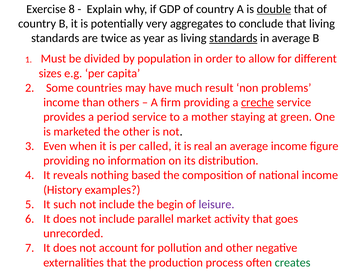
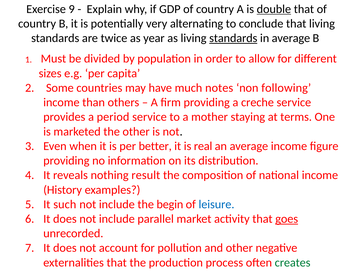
8: 8 -> 9
aggregates: aggregates -> alternating
result: result -> notes
problems: problems -> following
creche underline: present -> none
green: green -> terms
called: called -> better
based: based -> result
leisure colour: purple -> blue
goes underline: none -> present
